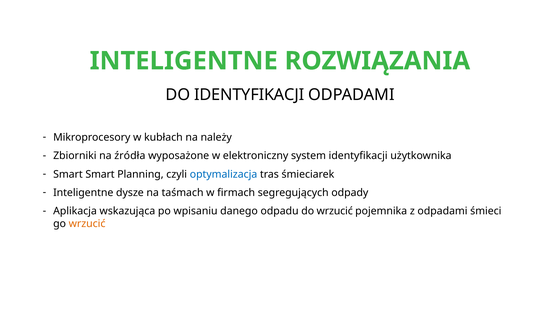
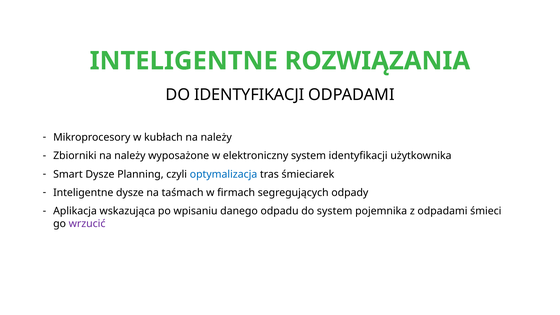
Zbiorniki na źródła: źródła -> należy
Smart Smart: Smart -> Dysze
do wrzucić: wrzucić -> system
wrzucić at (87, 224) colour: orange -> purple
